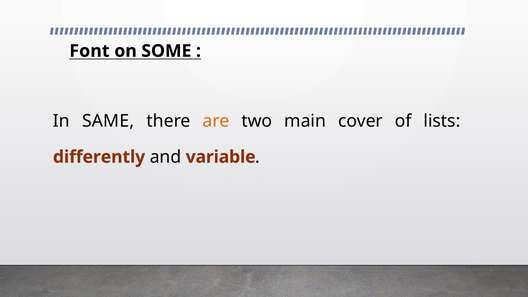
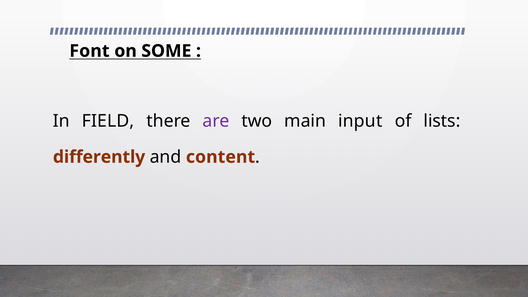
SAME: SAME -> FIELD
are colour: orange -> purple
cover: cover -> input
variable: variable -> content
